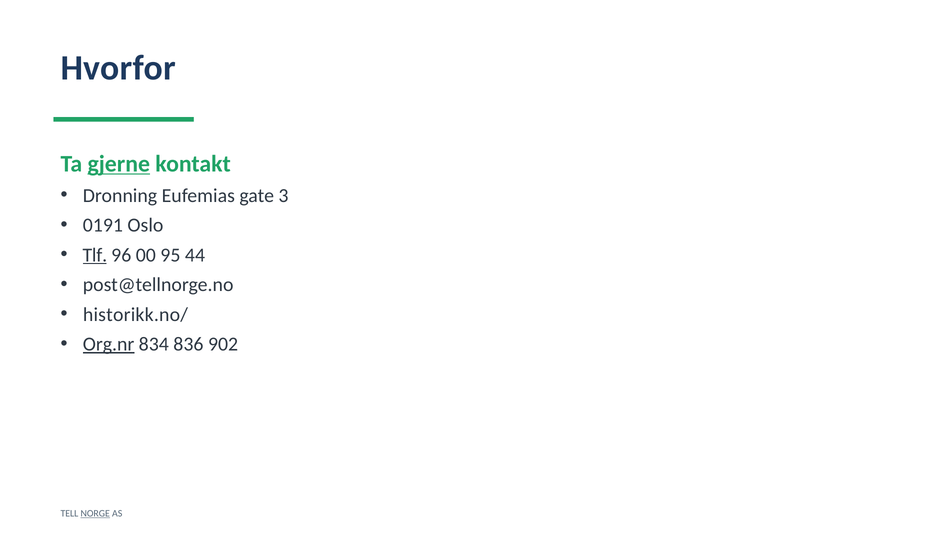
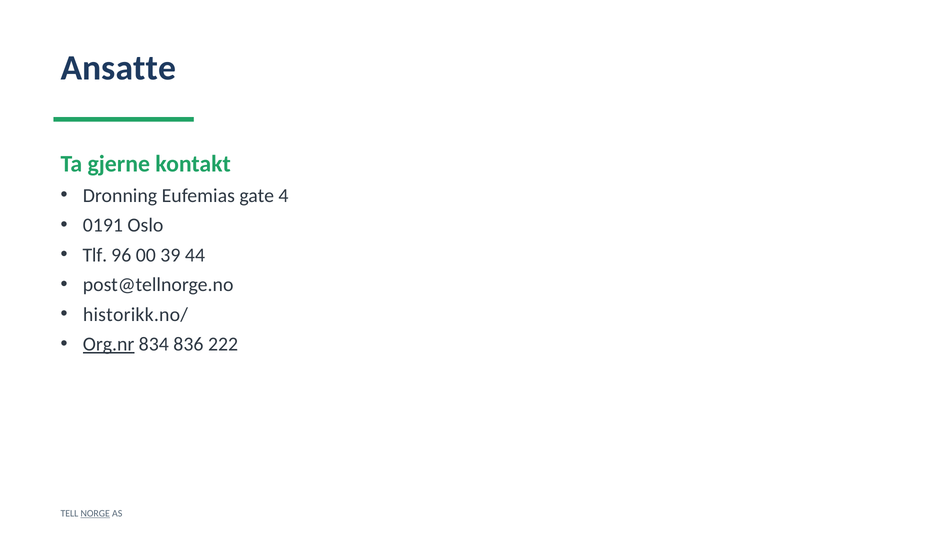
Hvorfor: Hvorfor -> Ansatte
gjerne underline: present -> none
3: 3 -> 4
Tlf underline: present -> none
95: 95 -> 39
902: 902 -> 222
